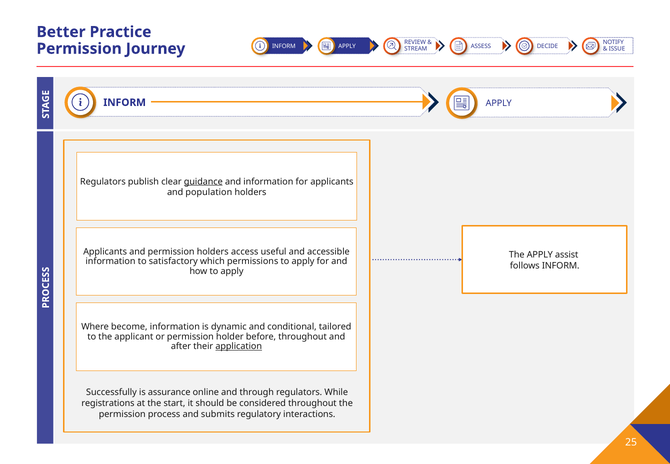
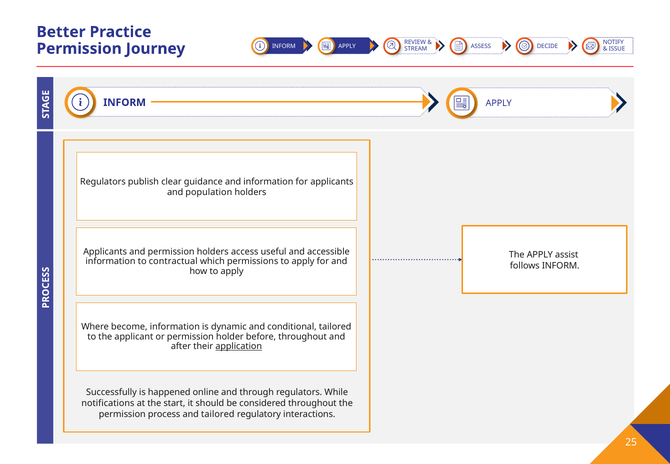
guidance underline: present -> none
satisfactory: satisfactory -> contractual
assurance: assurance -> happened
registrations: registrations -> notifications
and submits: submits -> tailored
